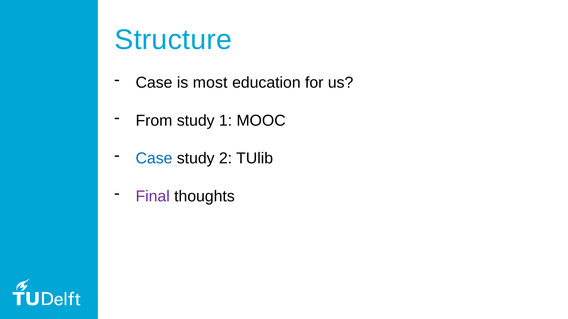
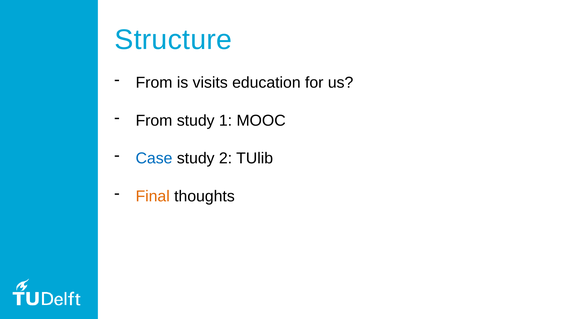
Case at (154, 83): Case -> From
most: most -> visits
Final colour: purple -> orange
